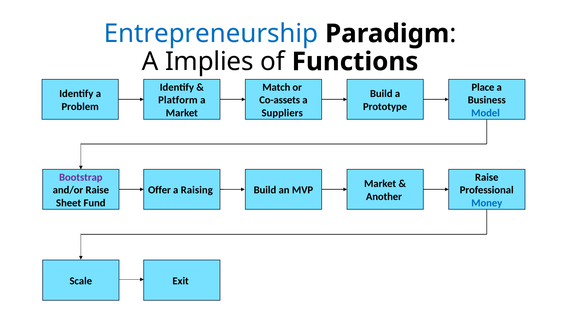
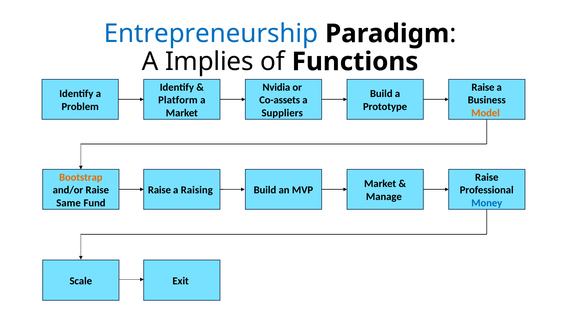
Match: Match -> Nvidia
Place at (483, 87): Place -> Raise
Model colour: blue -> orange
Bootstrap colour: purple -> orange
Offer at (159, 190): Offer -> Raise
Another: Another -> Manage
Sheet: Sheet -> Same
